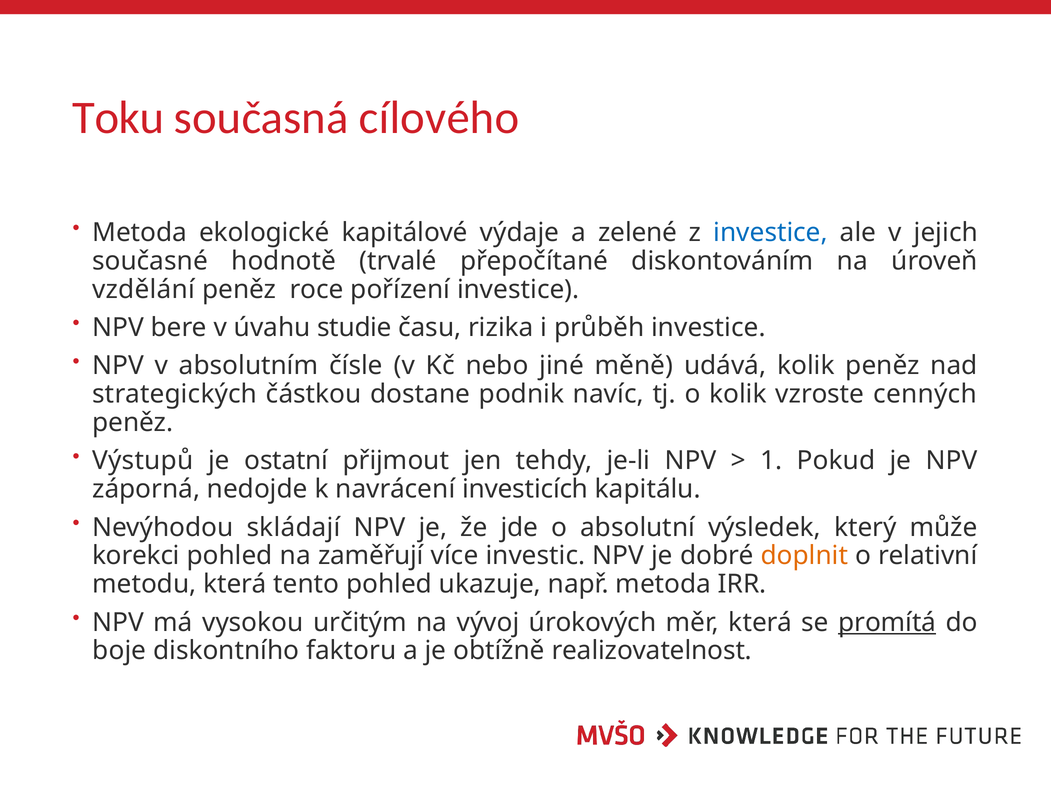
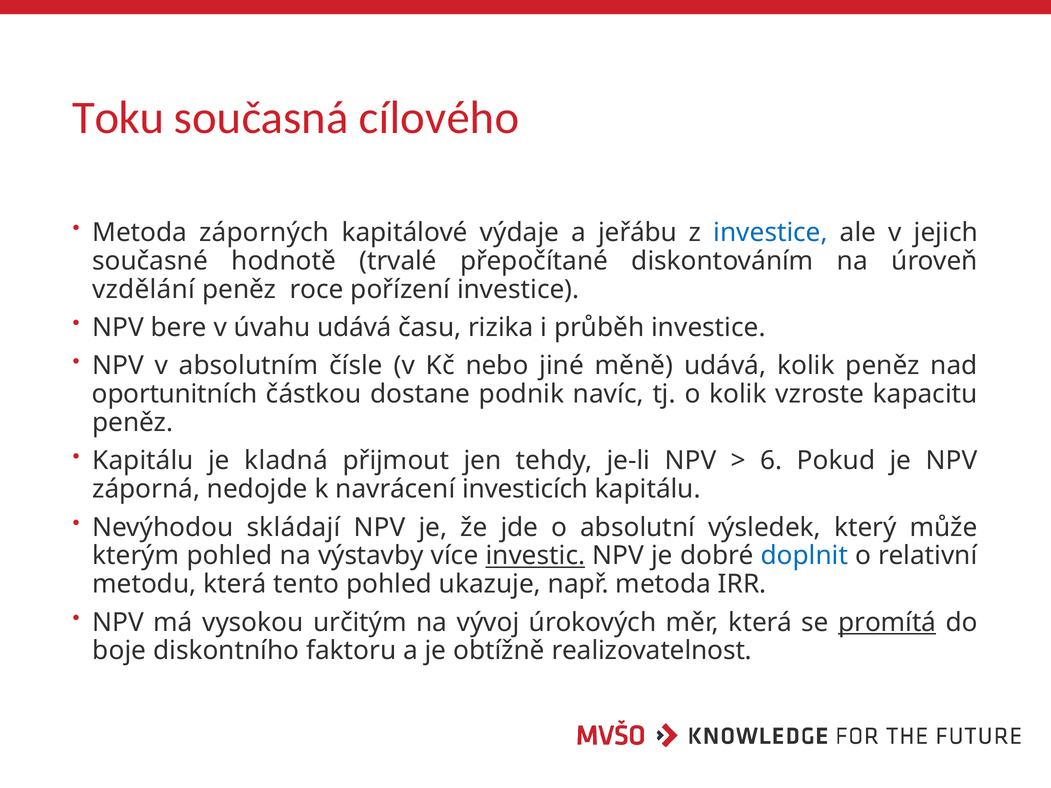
ekologické: ekologické -> záporných
zelené: zelené -> jeřábu
úvahu studie: studie -> udává
strategických: strategických -> oportunitních
cenných: cenných -> kapacitu
Výstupů at (143, 461): Výstupů -> Kapitálu
ostatní: ostatní -> kladná
1: 1 -> 6
korekci: korekci -> kterým
zaměřují: zaměřují -> výstavby
investic underline: none -> present
doplnit colour: orange -> blue
